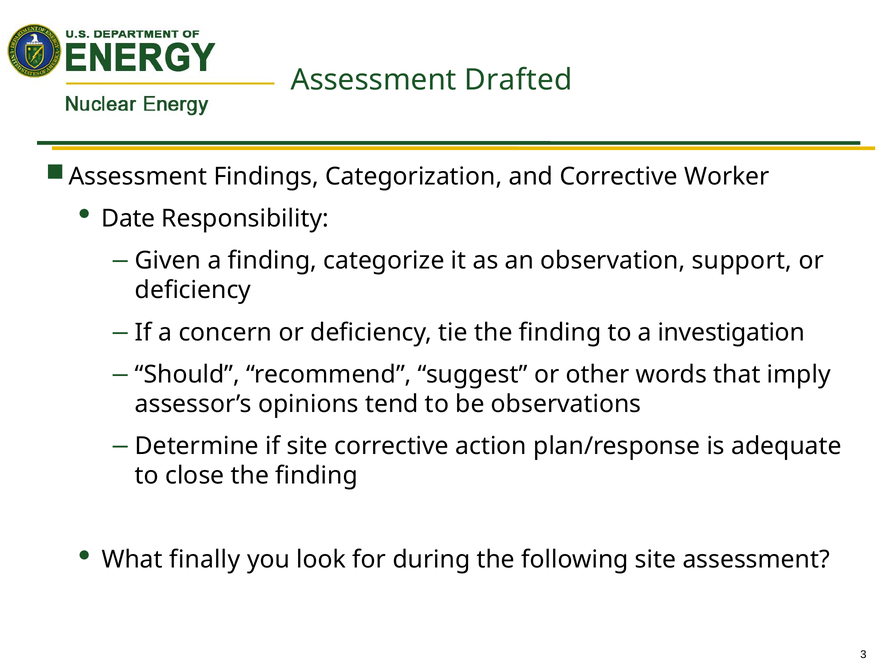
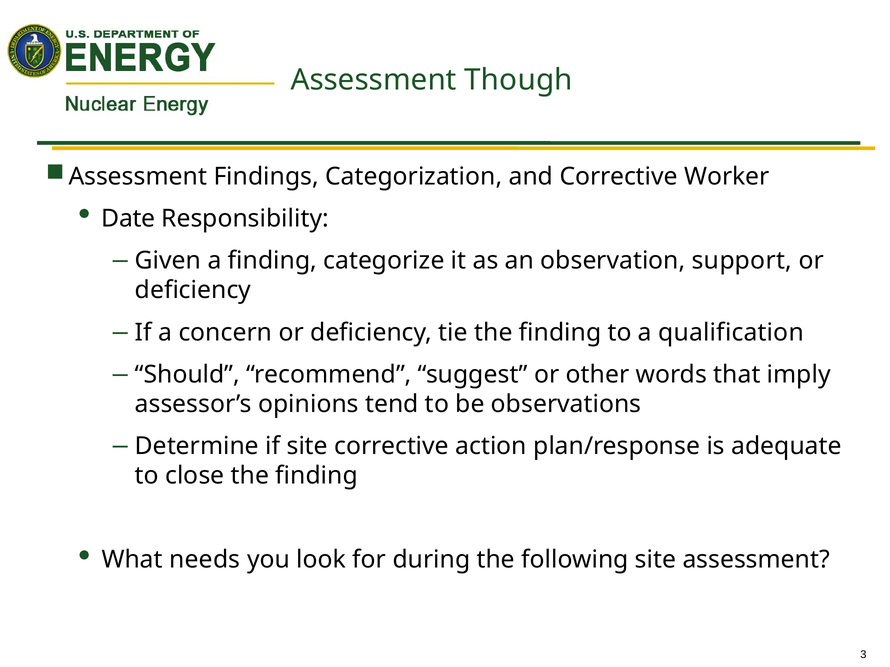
Drafted: Drafted -> Though
investigation: investigation -> qualification
finally: finally -> needs
